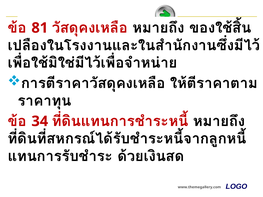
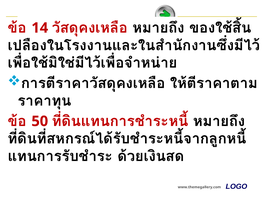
81: 81 -> 14
34: 34 -> 50
